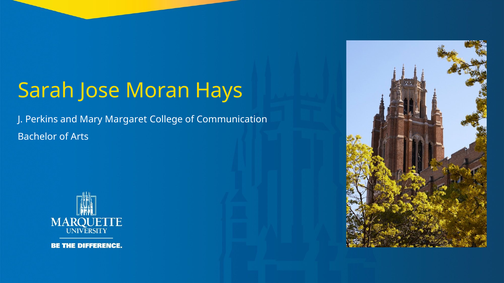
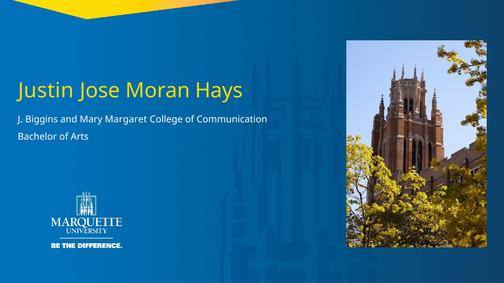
Sarah: Sarah -> Justin
Perkins: Perkins -> Biggins
